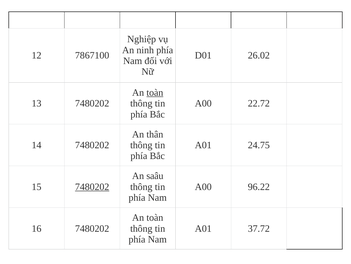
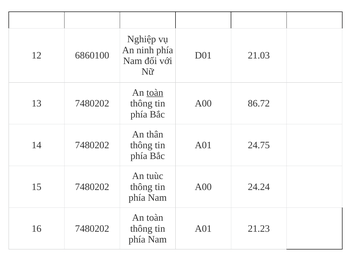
7867100: 7867100 -> 6860100
26.02: 26.02 -> 21.03
22.72: 22.72 -> 86.72
saâu: saâu -> tuùc
7480202 at (92, 186) underline: present -> none
96.22: 96.22 -> 24.24
37.72: 37.72 -> 21.23
